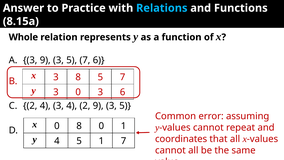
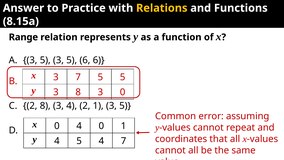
Relations colour: light blue -> yellow
Whole: Whole -> Range
A 3 9: 9 -> 5
3 5 7: 7 -> 6
3 8: 8 -> 7
7 at (123, 77): 7 -> 5
3 0: 0 -> 8
3 6: 6 -> 0
2 4: 4 -> 8
2 9: 9 -> 1
0 8: 8 -> 4
5 1: 1 -> 4
